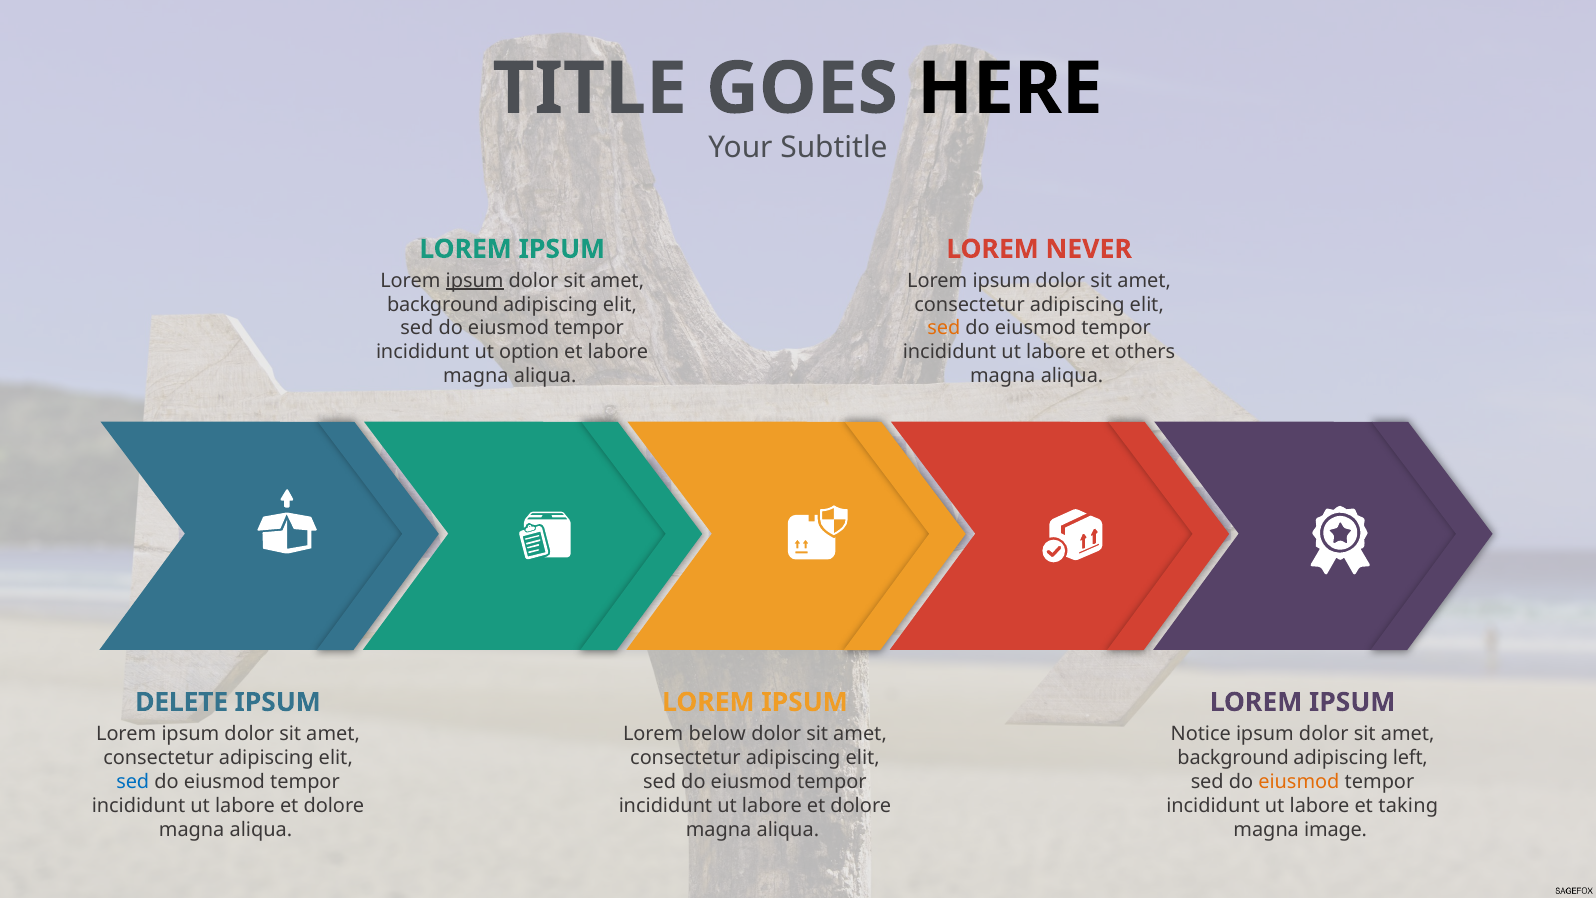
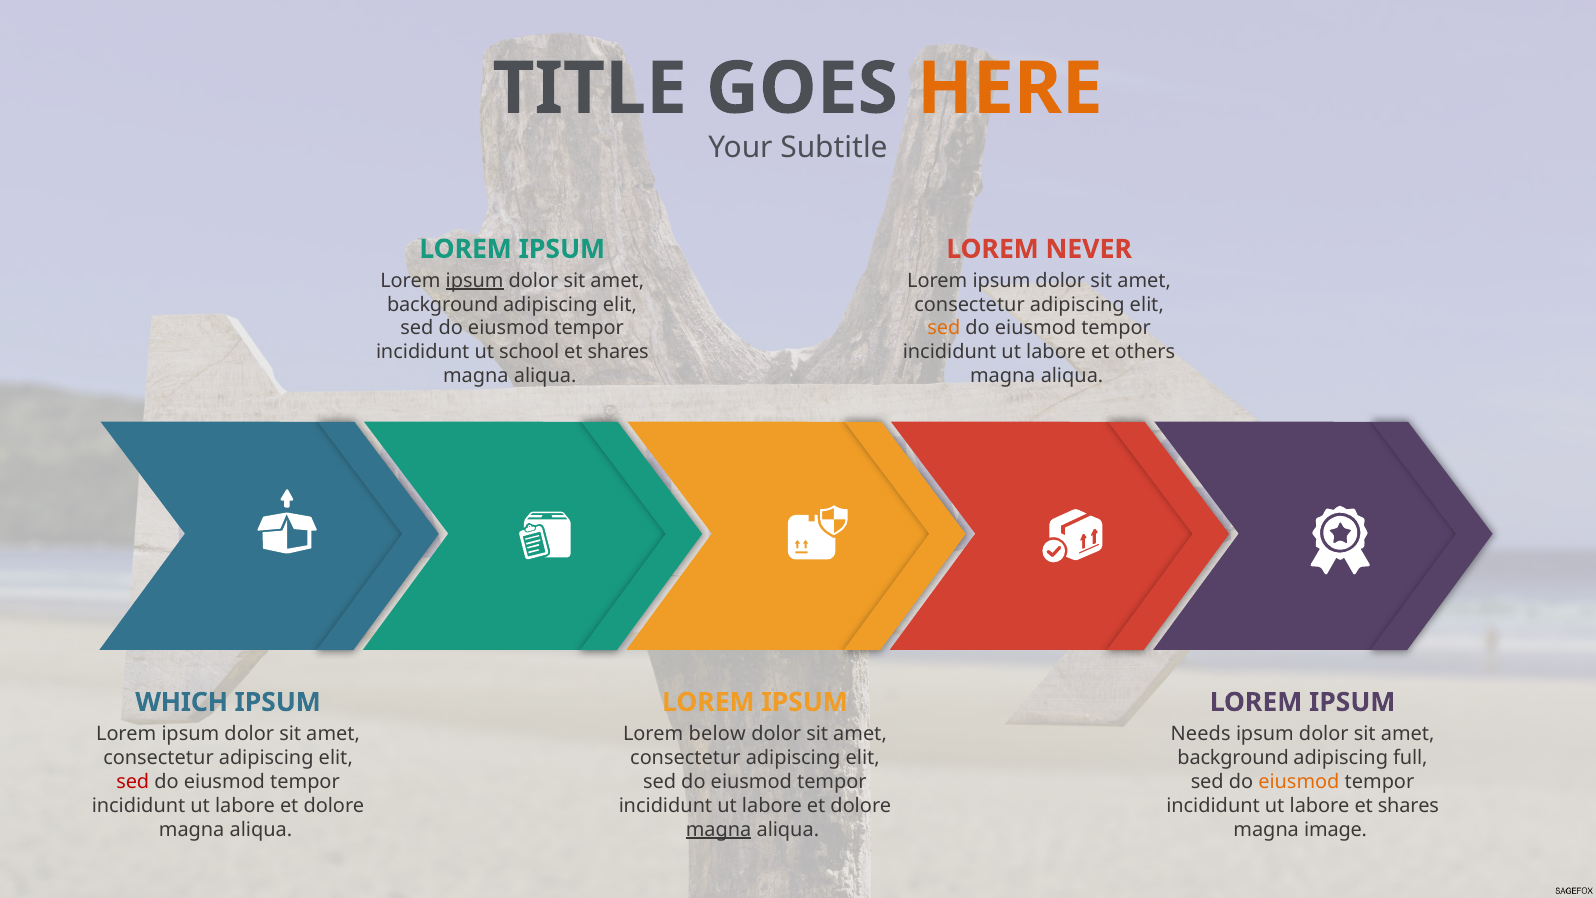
HERE colour: black -> orange
option: option -> school
labore at (618, 352): labore -> shares
DELETE: DELETE -> WHICH
Notice: Notice -> Needs
left: left -> full
sed at (133, 781) colour: blue -> red
labore et taking: taking -> shares
magna at (719, 829) underline: none -> present
